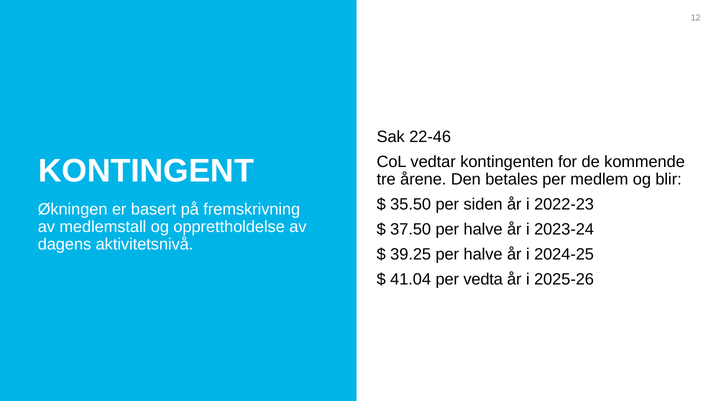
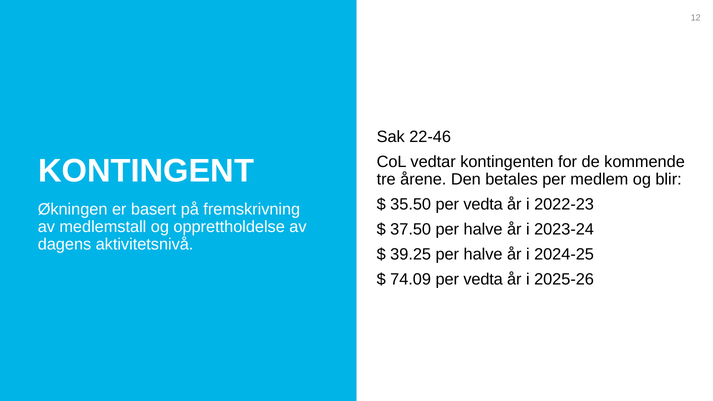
35.50 per siden: siden -> vedta
41.04: 41.04 -> 74.09
